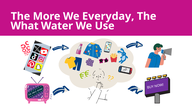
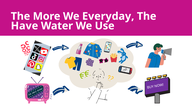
What: What -> Have
